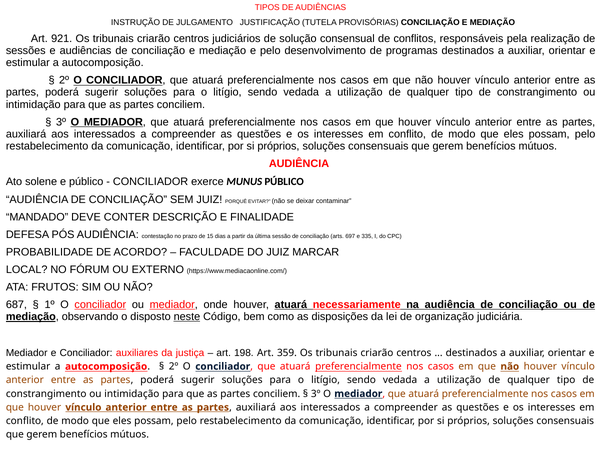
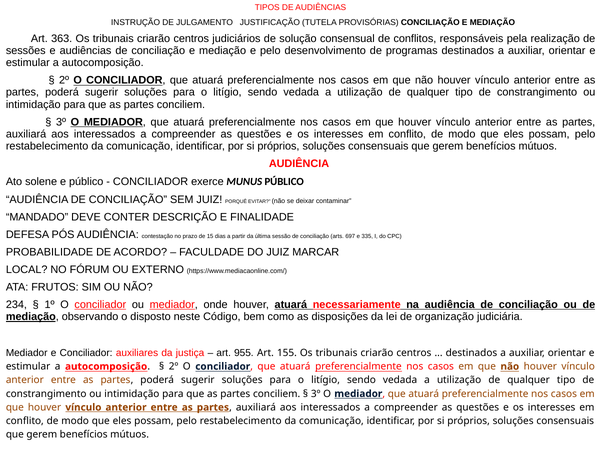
921: 921 -> 363
687: 687 -> 234
neste underline: present -> none
198: 198 -> 955
359: 359 -> 155
